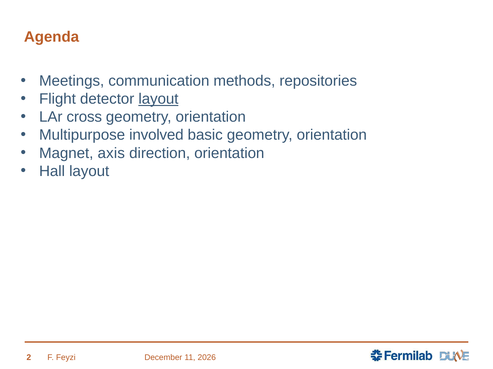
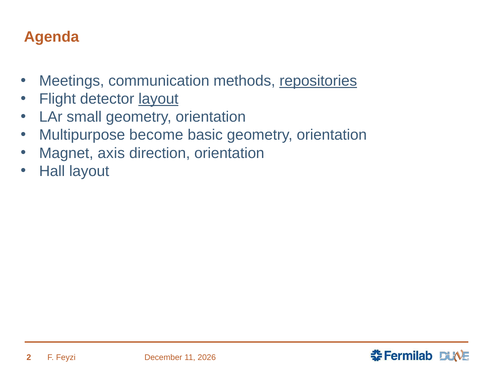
repositories underline: none -> present
cross: cross -> small
involved: involved -> become
